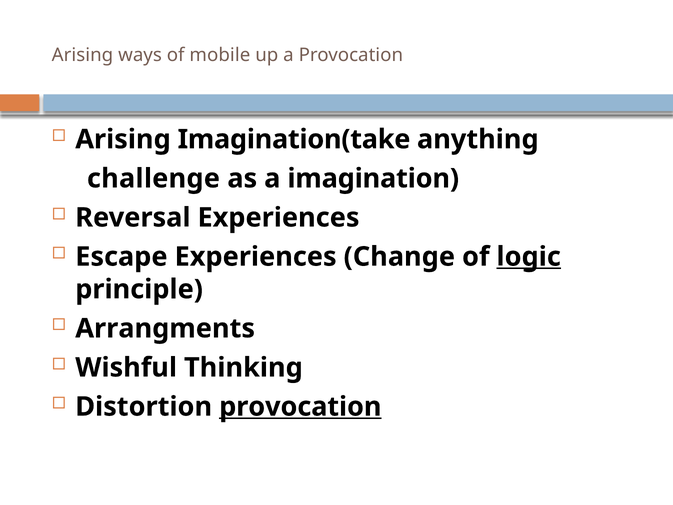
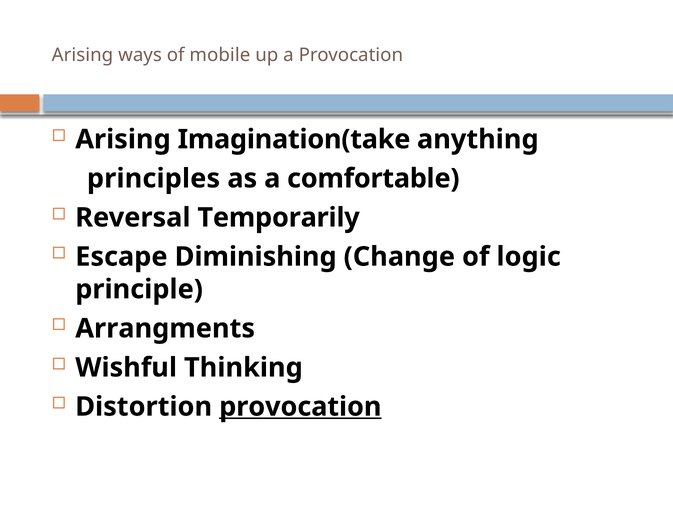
challenge: challenge -> principles
imagination: imagination -> comfortable
Reversal Experiences: Experiences -> Temporarily
Escape Experiences: Experiences -> Diminishing
logic underline: present -> none
